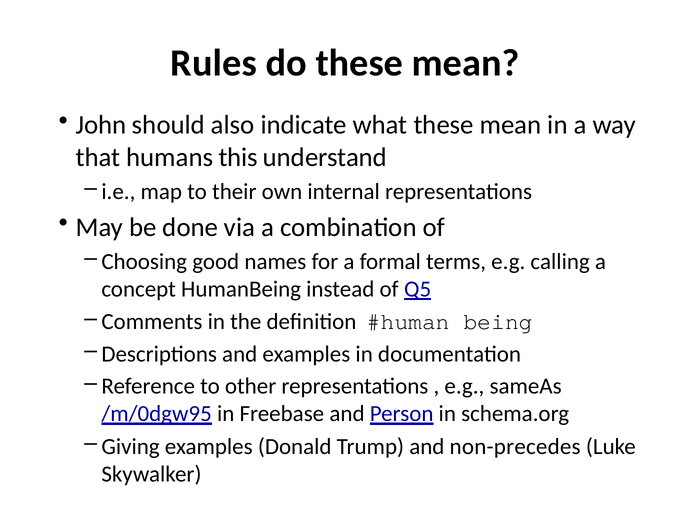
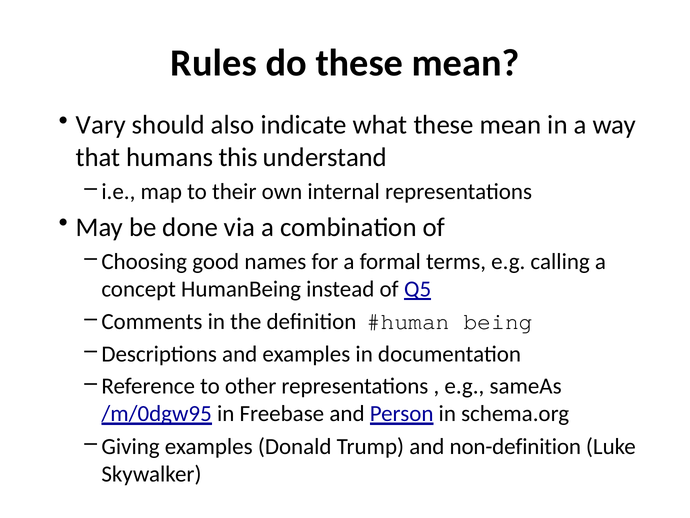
John: John -> Vary
non-precedes: non-precedes -> non-definition
